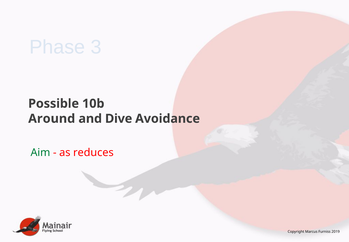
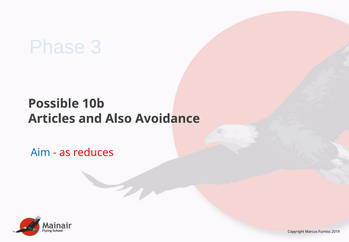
Around: Around -> Articles
Dive: Dive -> Also
Aim colour: green -> blue
